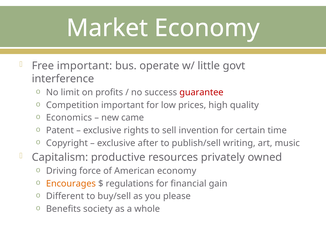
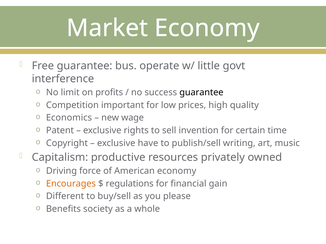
Free important: important -> guarantee
guarantee at (201, 93) colour: red -> black
came: came -> wage
after: after -> have
